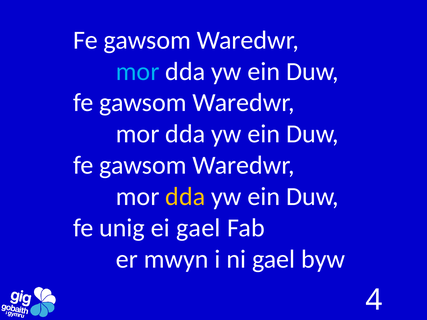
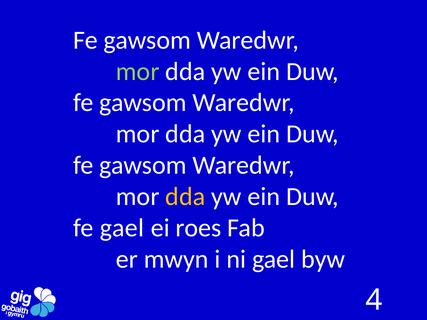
mor at (138, 71) colour: light blue -> light green
fe unig: unig -> gael
ei gael: gael -> roes
